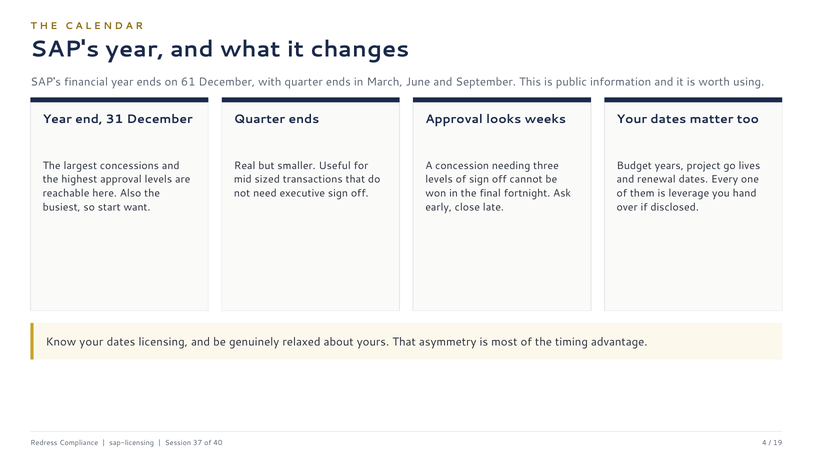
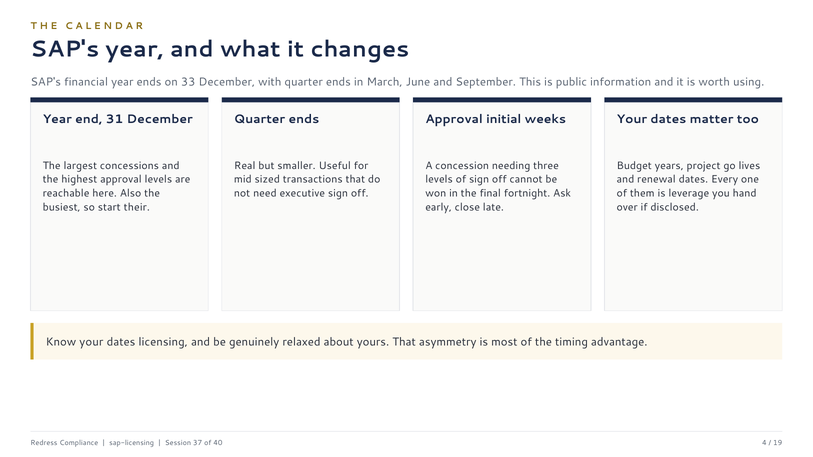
61: 61 -> 33
looks: looks -> initial
want: want -> their
